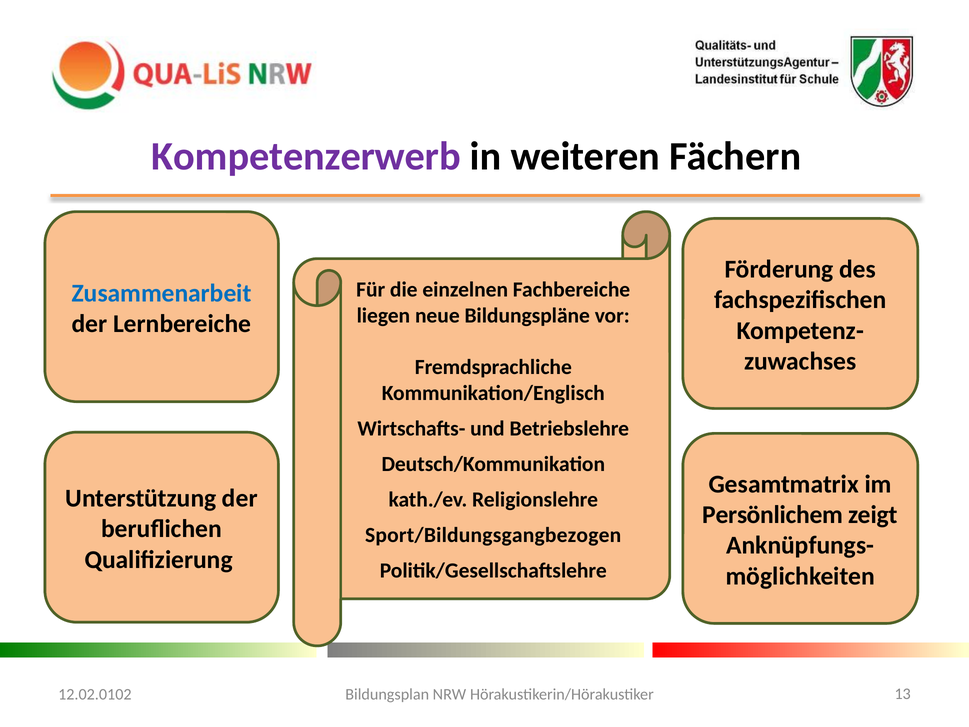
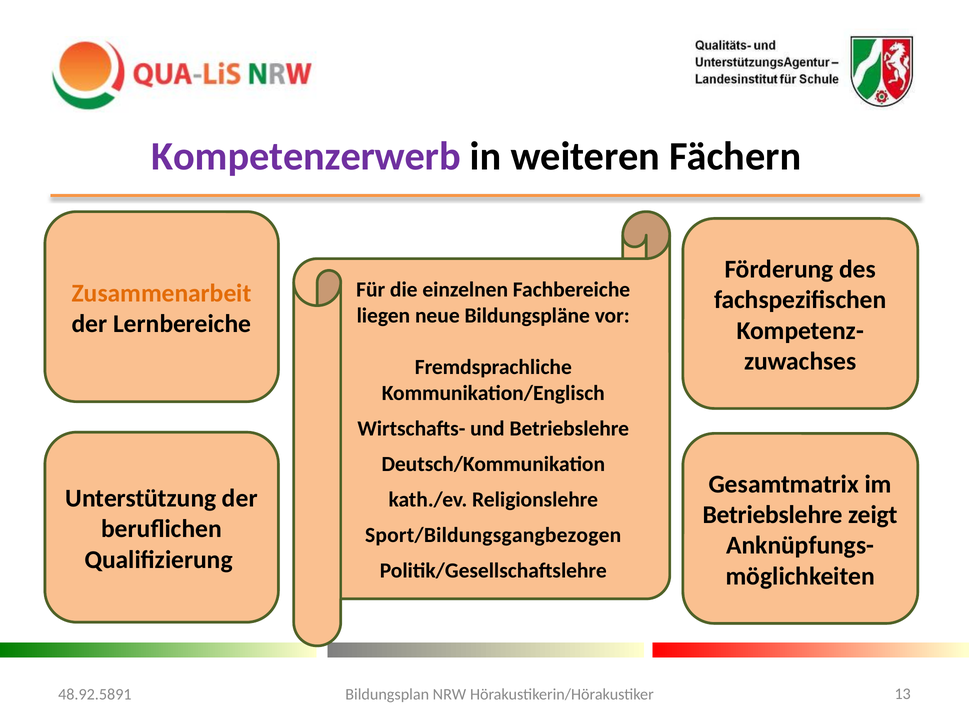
Zusammenarbeit colour: blue -> orange
Persönlichem at (773, 515): Persönlichem -> Betriebslehre
12.02.0102: 12.02.0102 -> 48.92.5891
